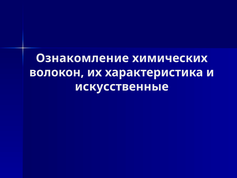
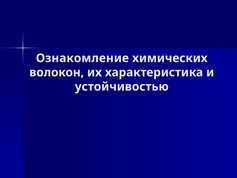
искусственные: искусственные -> устойчивостью
